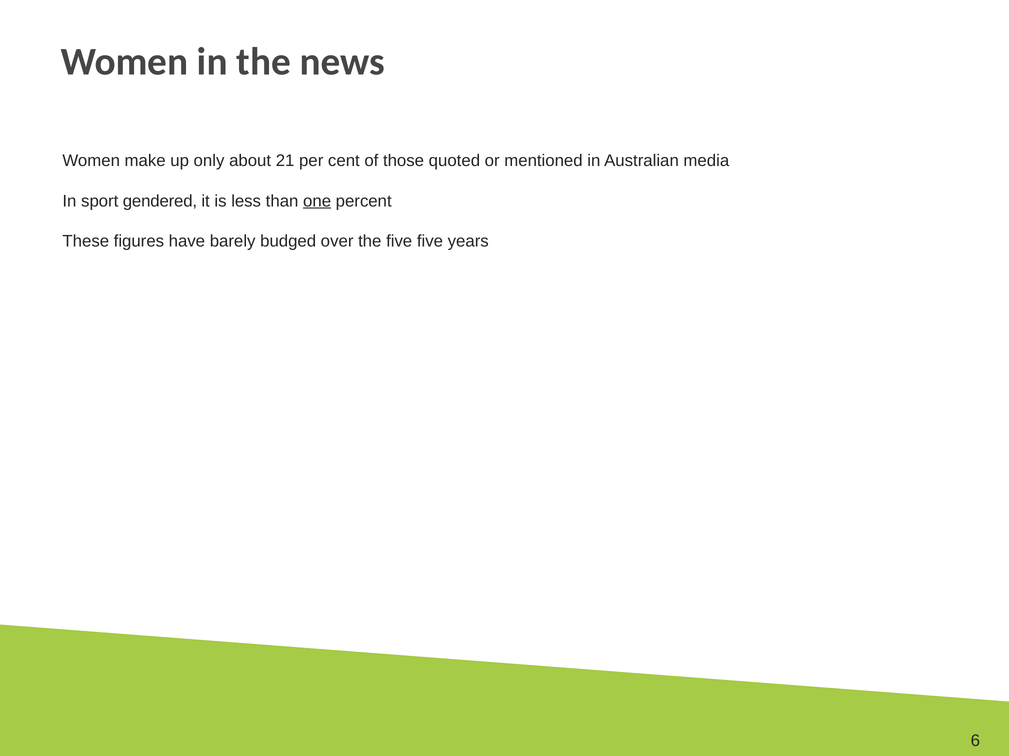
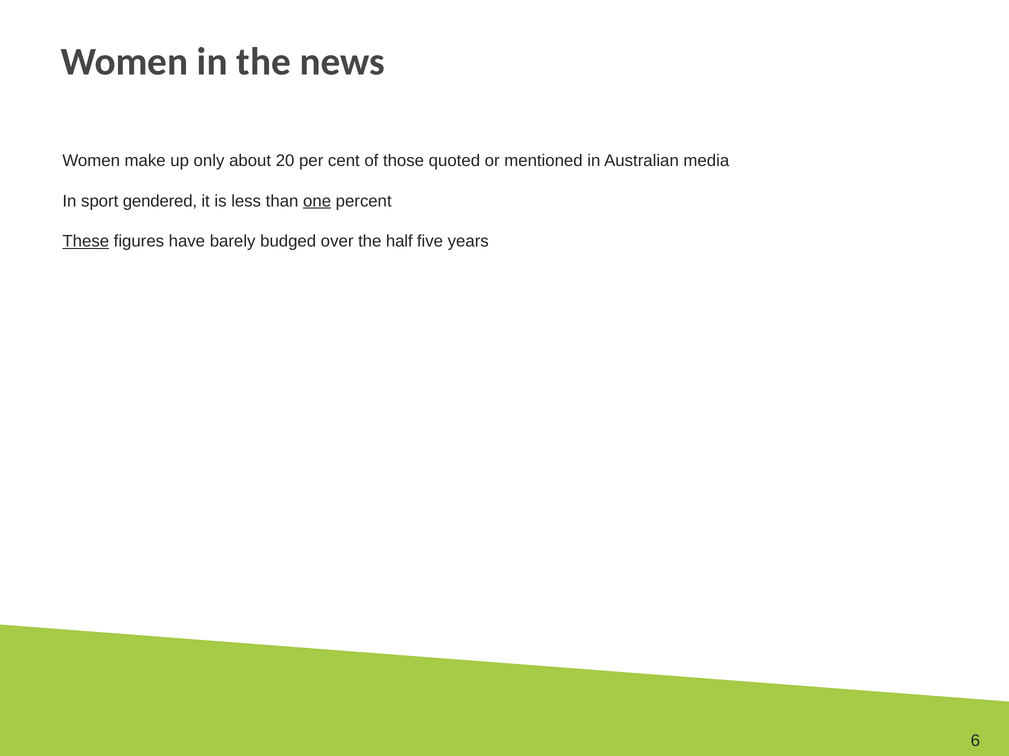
21: 21 -> 20
These underline: none -> present
the five: five -> half
